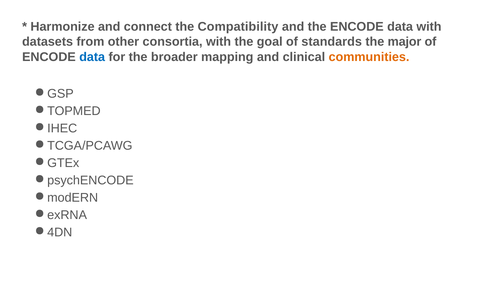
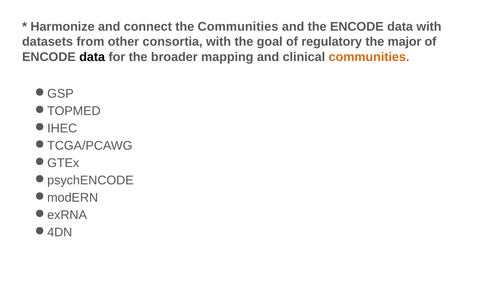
the Compatibility: Compatibility -> Communities
standards: standards -> regulatory
data at (92, 57) colour: blue -> black
